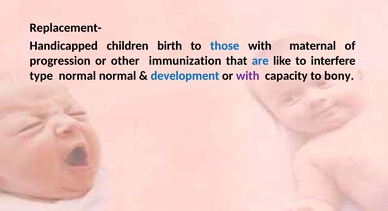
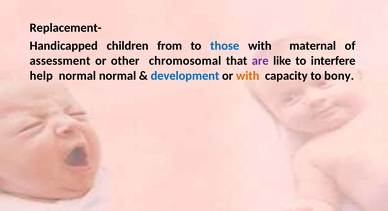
birth: birth -> from
progression: progression -> assessment
immunization: immunization -> chromosomal
are colour: blue -> purple
type: type -> help
with at (248, 76) colour: purple -> orange
